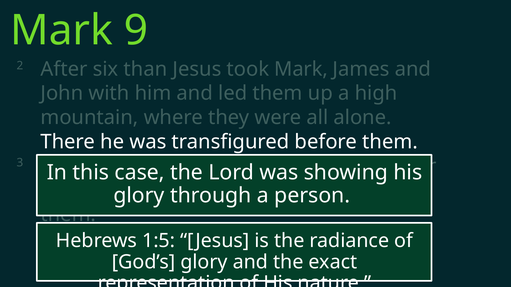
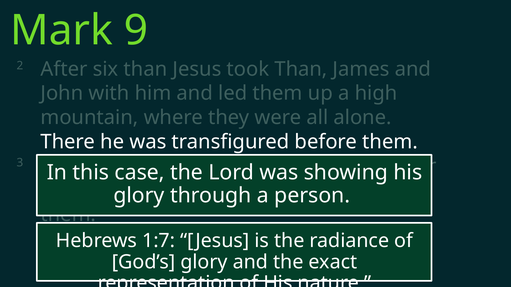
took Mark: Mark -> Than
1:5: 1:5 -> 1:7
